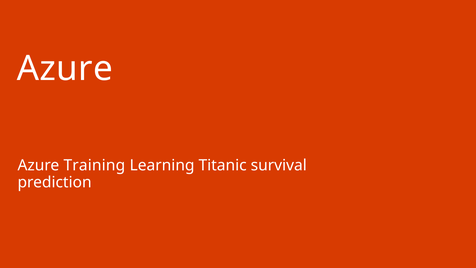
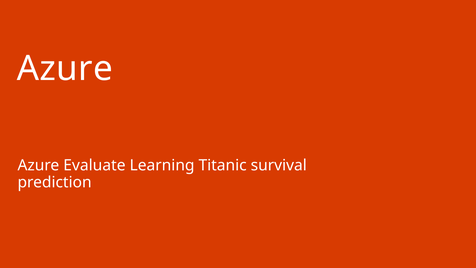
Training: Training -> Evaluate
